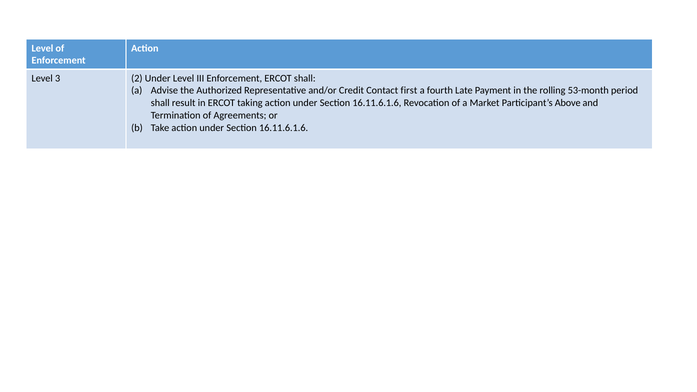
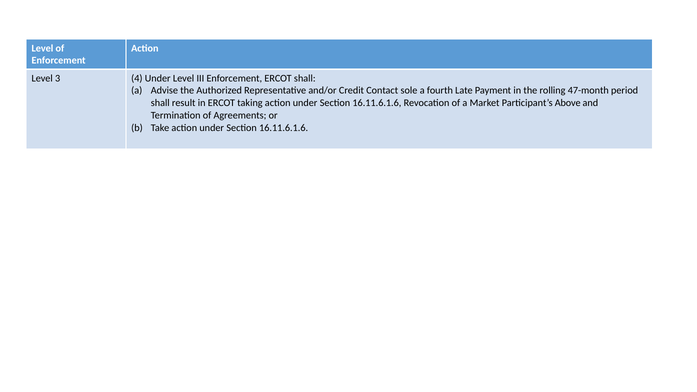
2: 2 -> 4
first: first -> sole
53-month: 53-month -> 47-month
